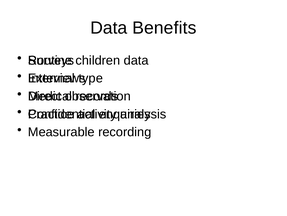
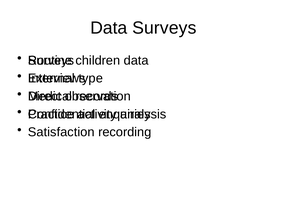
Data Benefits: Benefits -> Surveys
Measurable: Measurable -> Satisfaction
